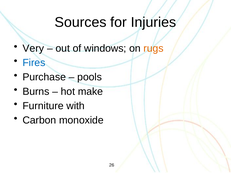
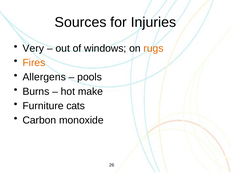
Fires colour: blue -> orange
Purchase: Purchase -> Allergens
with: with -> cats
